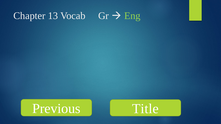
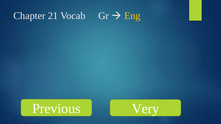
13: 13 -> 21
Eng colour: light green -> yellow
Title: Title -> Very
